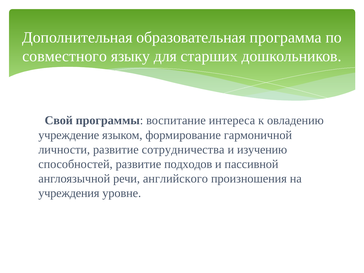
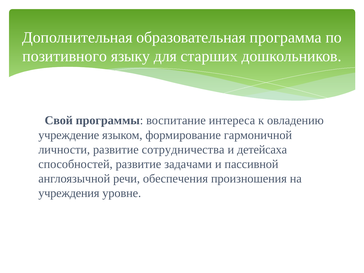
совместного: совместного -> позитивного
изучению: изучению -> детейсаха
подходов: подходов -> задачами
английского: английского -> обеспечения
